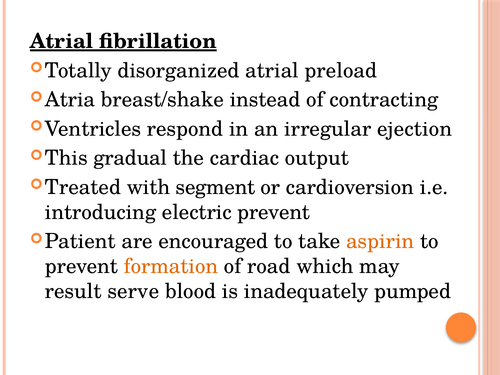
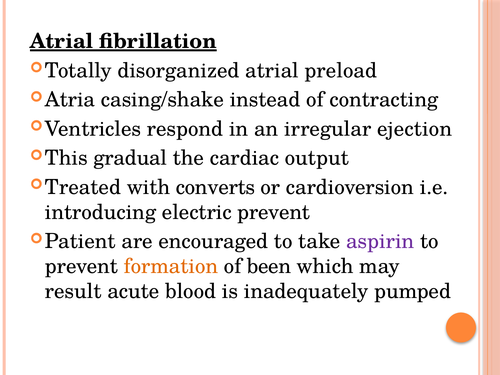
breast/shake: breast/shake -> casing/shake
segment: segment -> converts
aspirin colour: orange -> purple
road: road -> been
serve: serve -> acute
